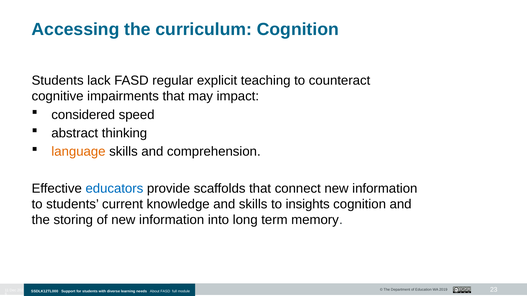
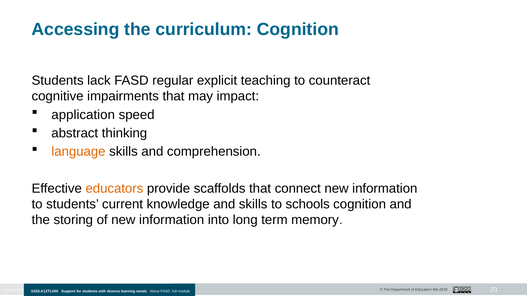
considered: considered -> application
educators colour: blue -> orange
insights: insights -> schools
